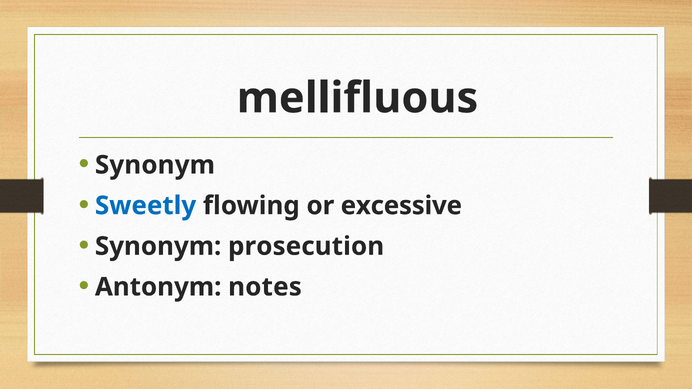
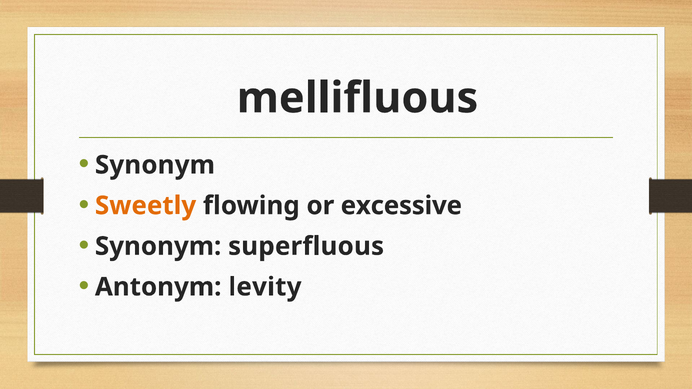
Sweetly colour: blue -> orange
prosecution: prosecution -> superfluous
notes: notes -> levity
